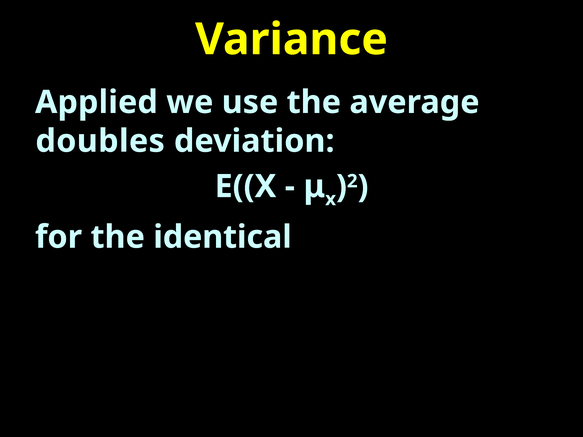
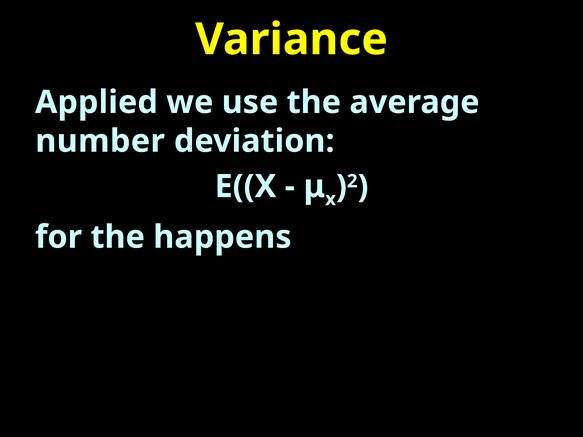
doubles: doubles -> number
identical: identical -> happens
